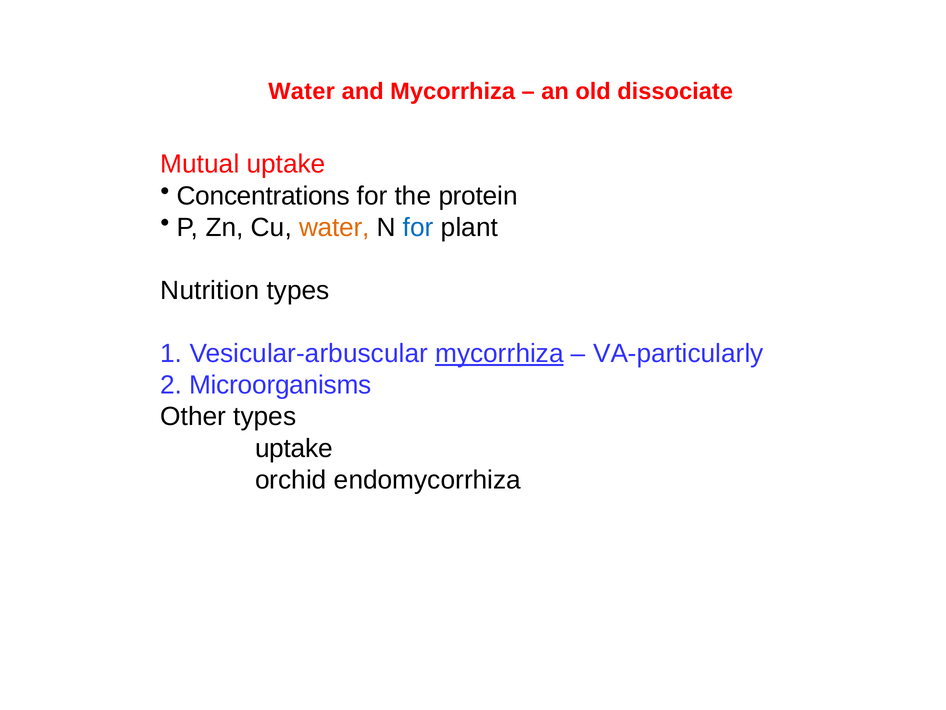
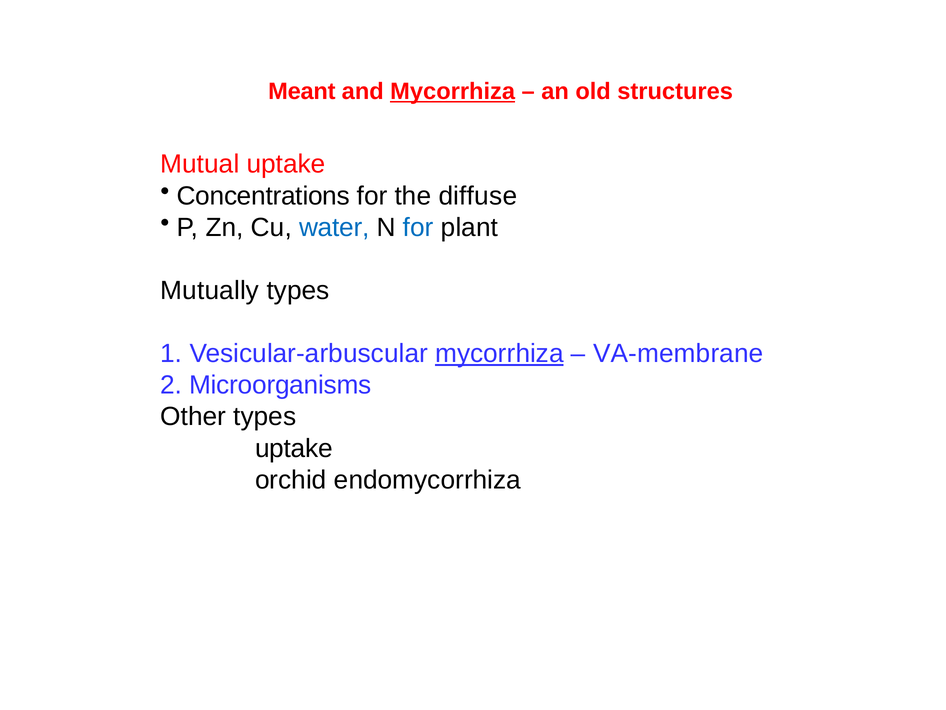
Water at (302, 91): Water -> Meant
Mycorrhiza at (453, 91) underline: none -> present
dissociate: dissociate -> structures
protein: protein -> diffuse
water at (334, 227) colour: orange -> blue
Nutrition: Nutrition -> Mutually
VA-particularly: VA-particularly -> VA-membrane
